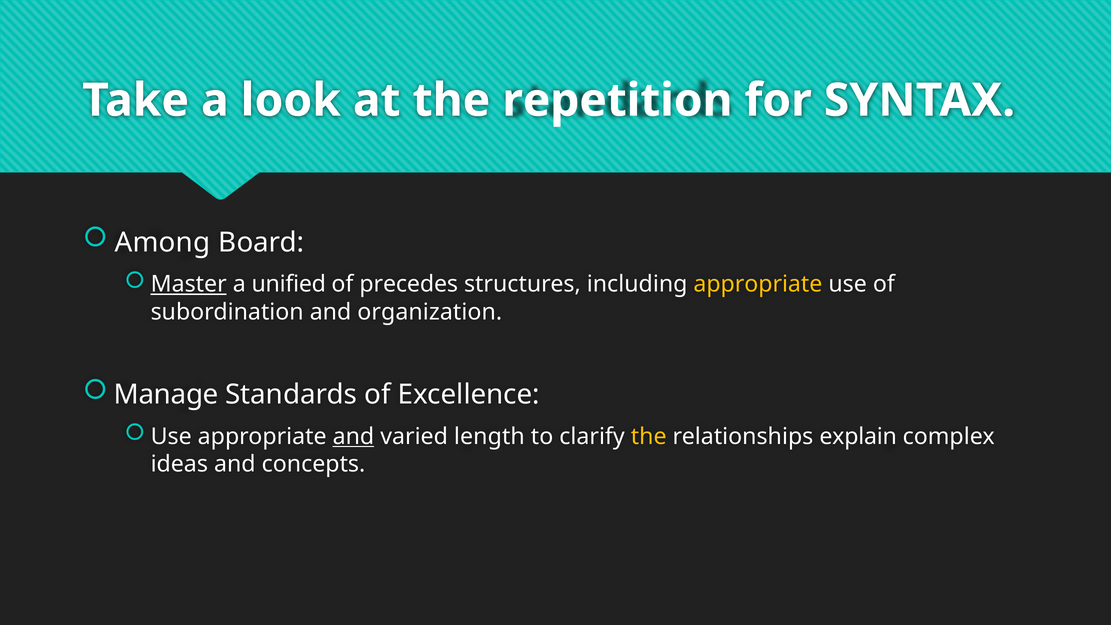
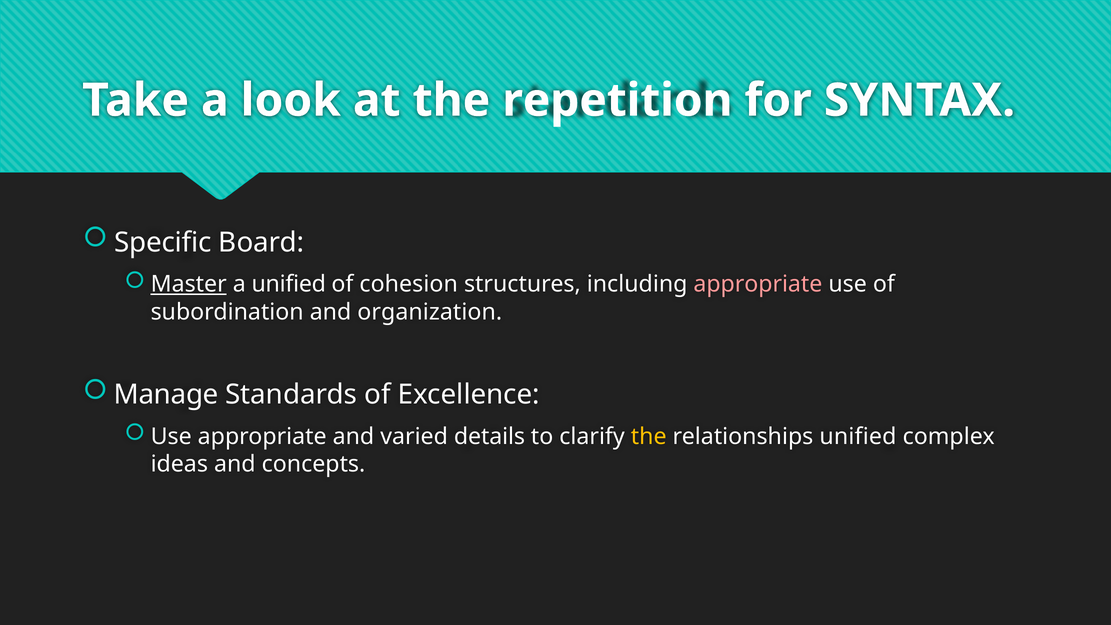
Among: Among -> Specific
precedes: precedes -> cohesion
appropriate at (758, 284) colour: yellow -> pink
and at (353, 436) underline: present -> none
length: length -> details
relationships explain: explain -> unified
